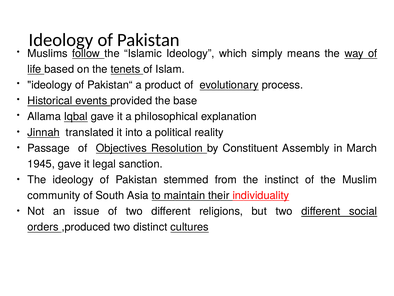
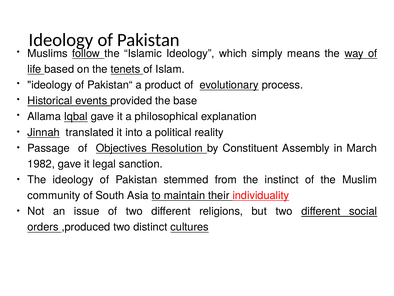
1945: 1945 -> 1982
